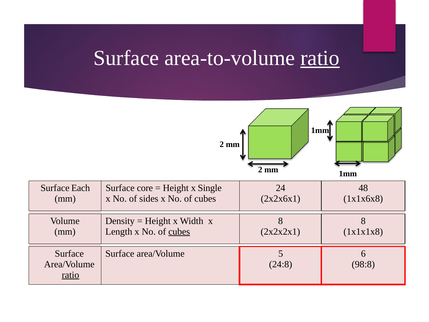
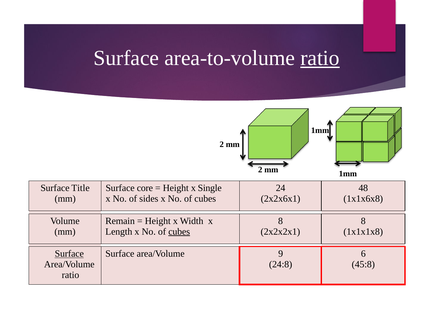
Each: Each -> Title
Density: Density -> Remain
Surface at (69, 254) underline: none -> present
5: 5 -> 9
98:8: 98:8 -> 45:8
ratio at (71, 275) underline: present -> none
